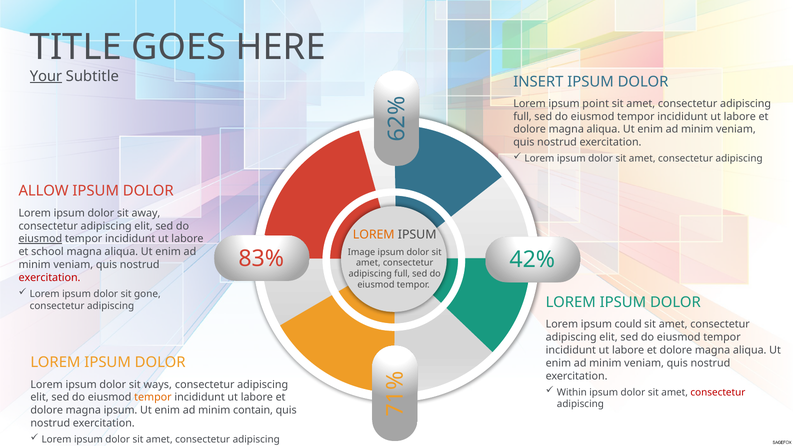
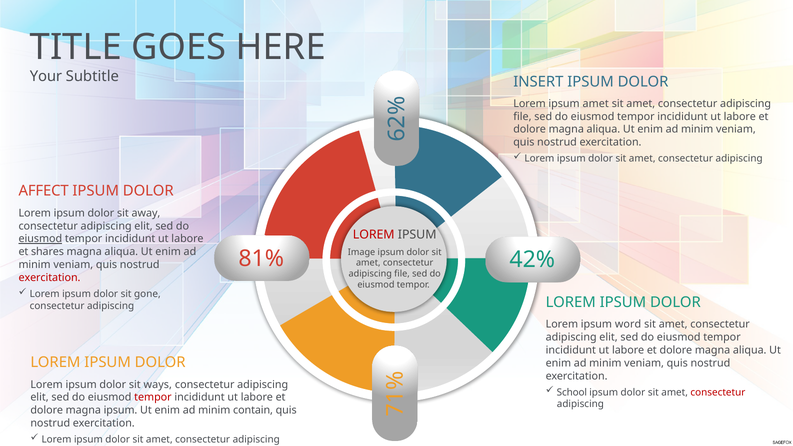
Your underline: present -> none
ipsum point: point -> amet
full at (523, 117): full -> file
ALLOW: ALLOW -> AFFECT
LOREM at (374, 234) colour: orange -> red
school: school -> shares
83%: 83% -> 81%
full at (402, 274): full -> file
could: could -> word
Within: Within -> School
tempor at (153, 397) colour: orange -> red
